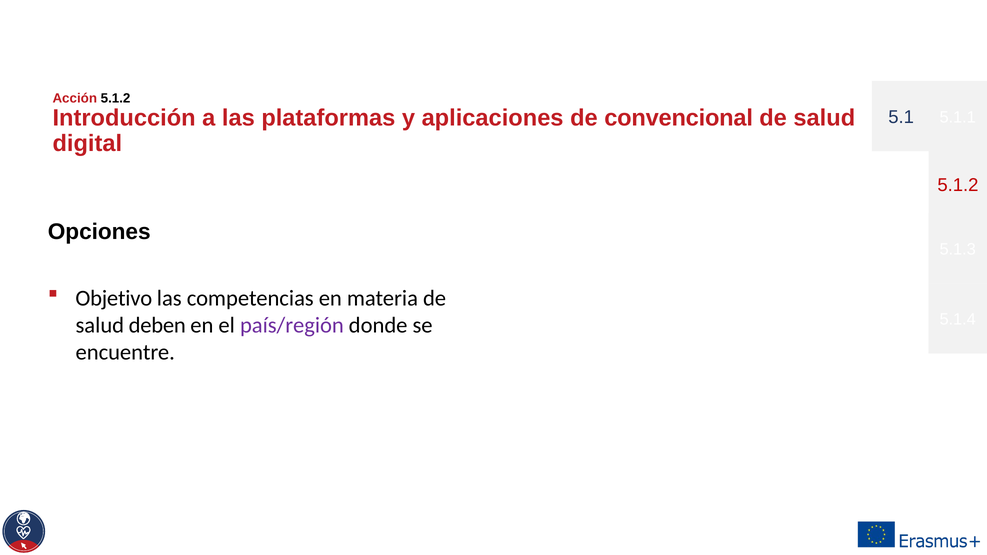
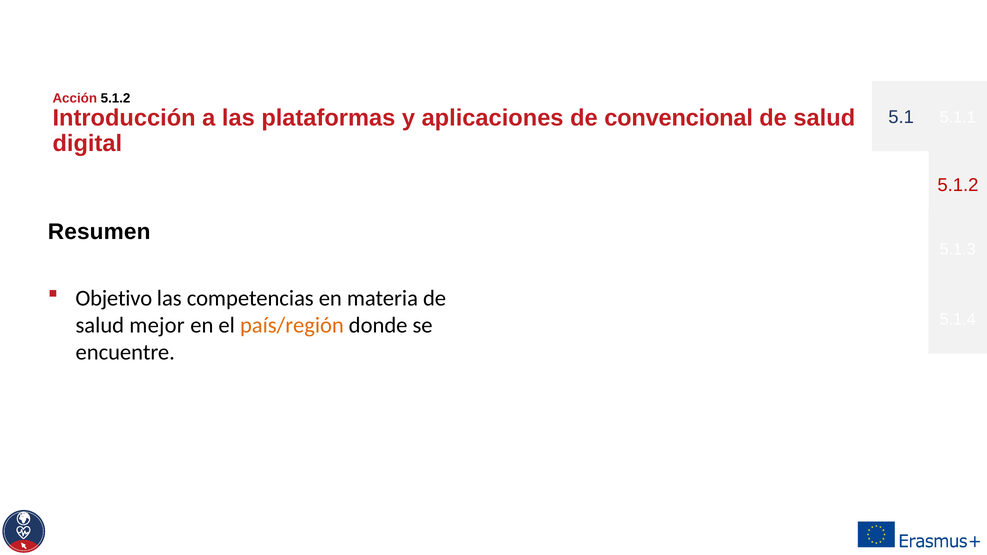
Opciones: Opciones -> Resumen
deben: deben -> mejor
país/región colour: purple -> orange
